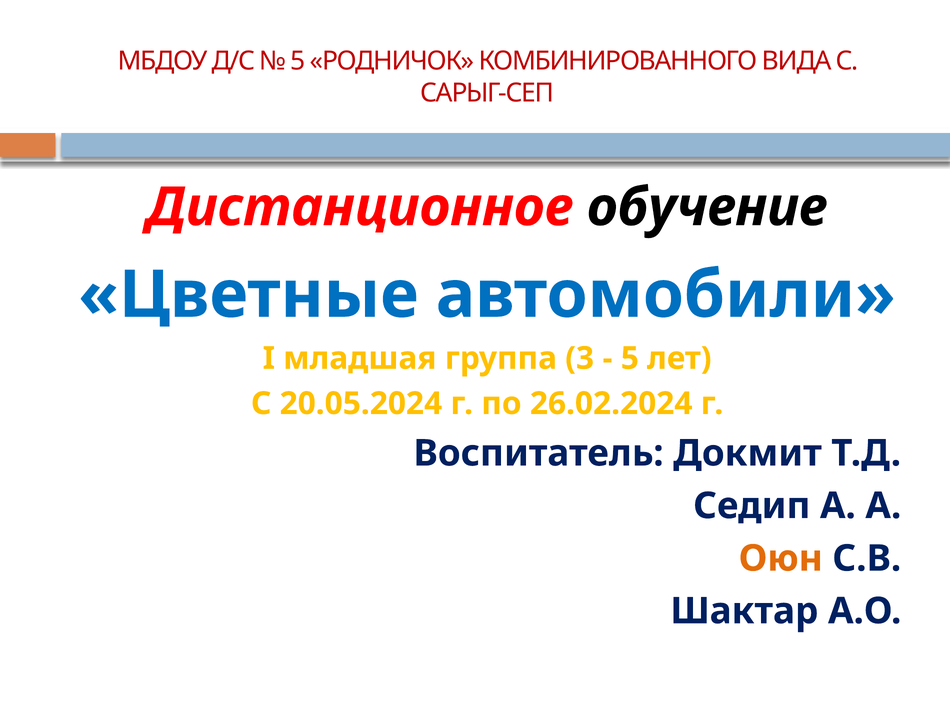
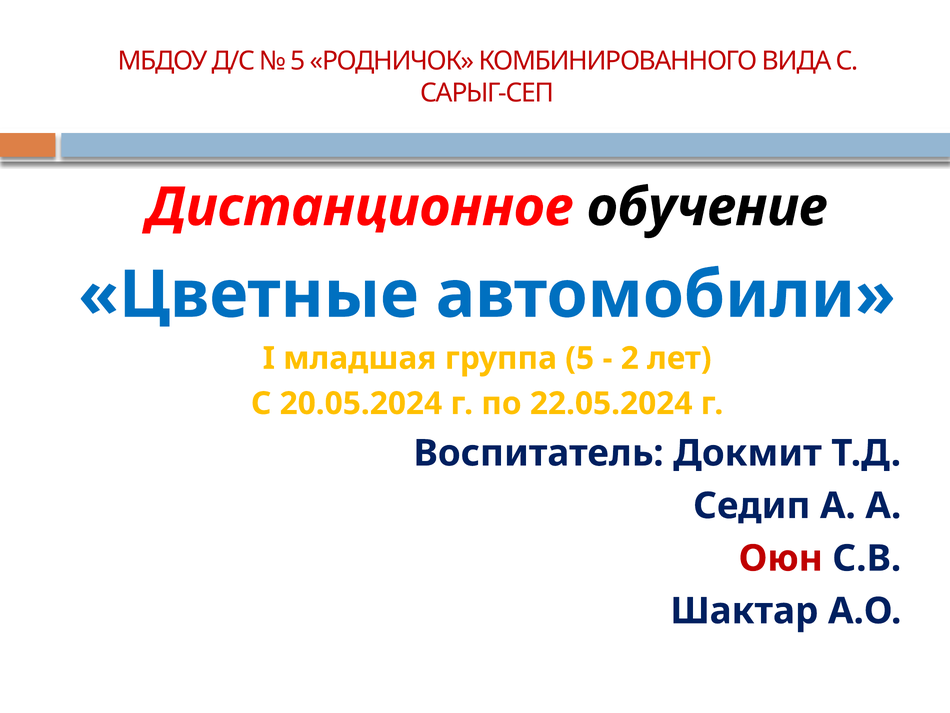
группа 3: 3 -> 5
5 at (630, 358): 5 -> 2
26.02.2024: 26.02.2024 -> 22.05.2024
Оюн colour: orange -> red
